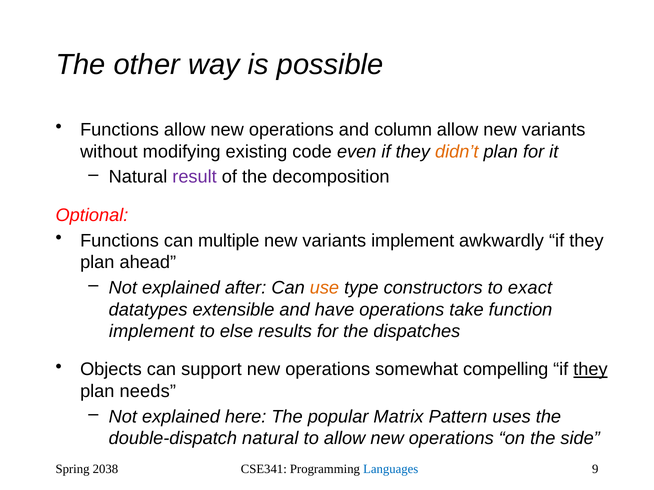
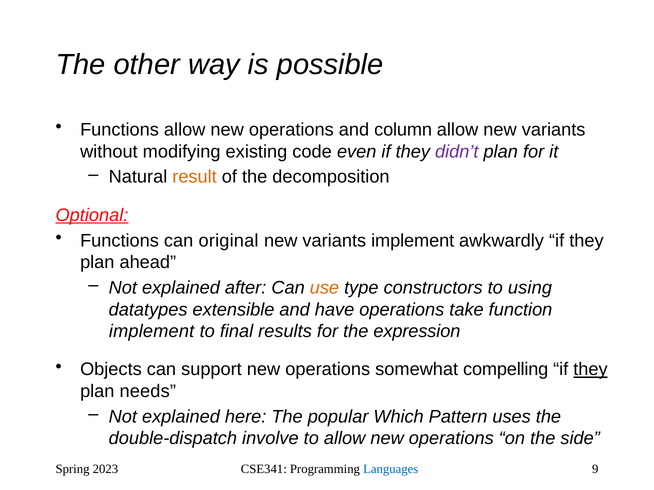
didn’t colour: orange -> purple
result colour: purple -> orange
Optional underline: none -> present
multiple: multiple -> original
exact: exact -> using
else: else -> final
dispatches: dispatches -> expression
Matrix: Matrix -> Which
double-dispatch natural: natural -> involve
2038: 2038 -> 2023
